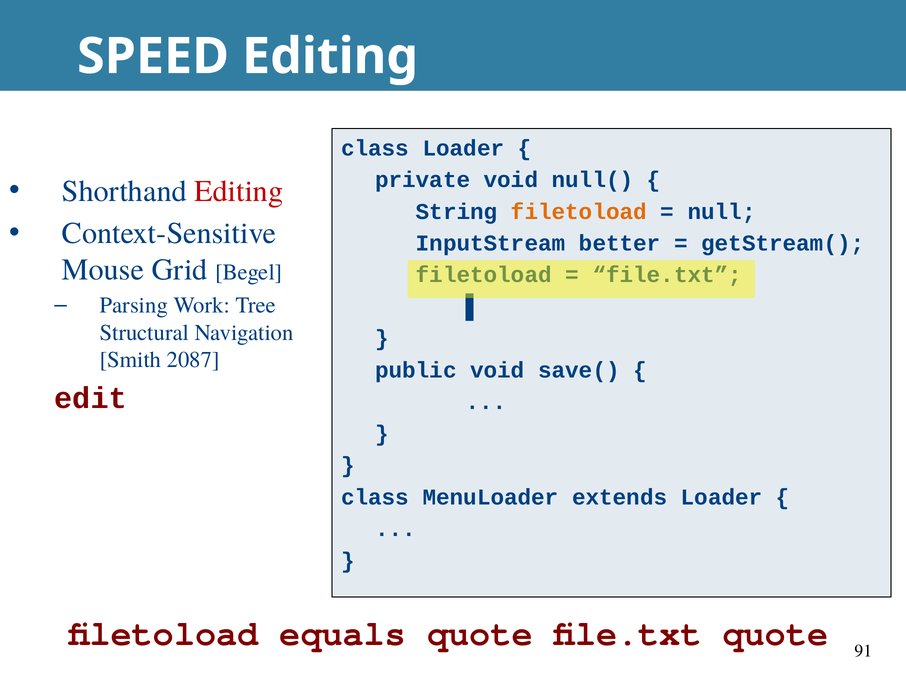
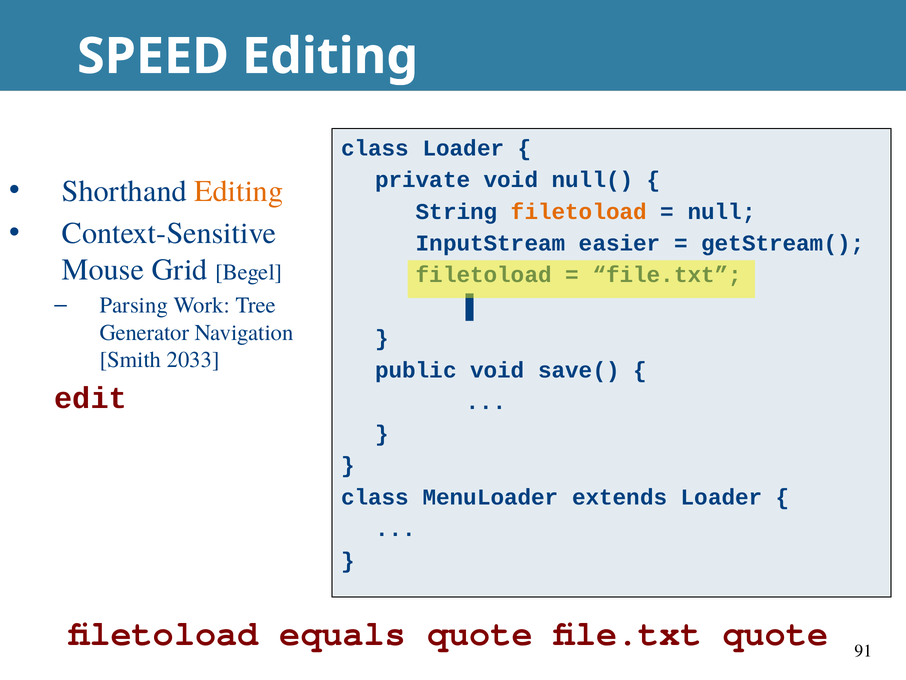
Editing at (239, 191) colour: red -> orange
better: better -> easier
Structural: Structural -> Generator
2087: 2087 -> 2033
